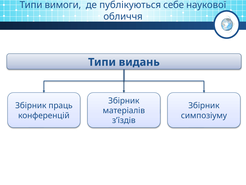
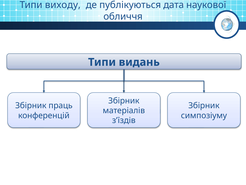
вимоги: вимоги -> виходу
себе: себе -> дата
